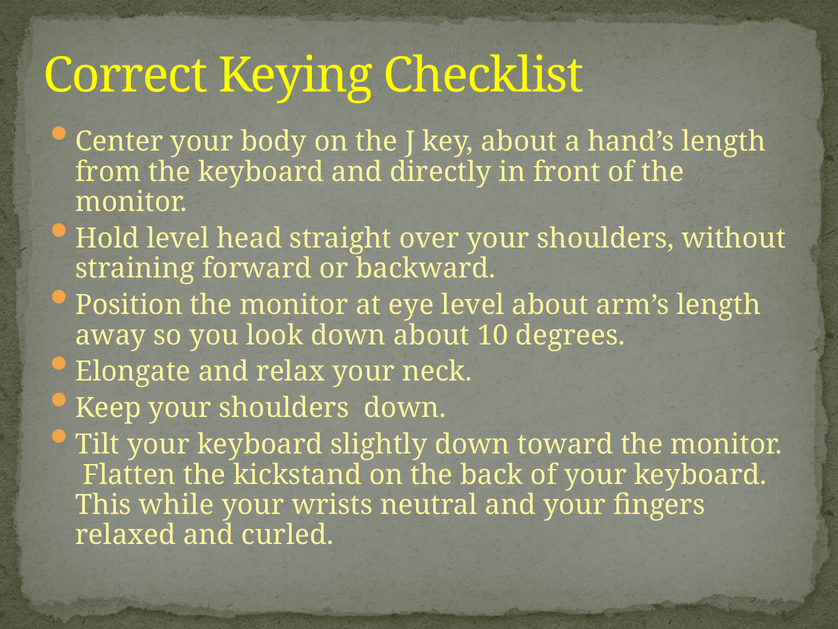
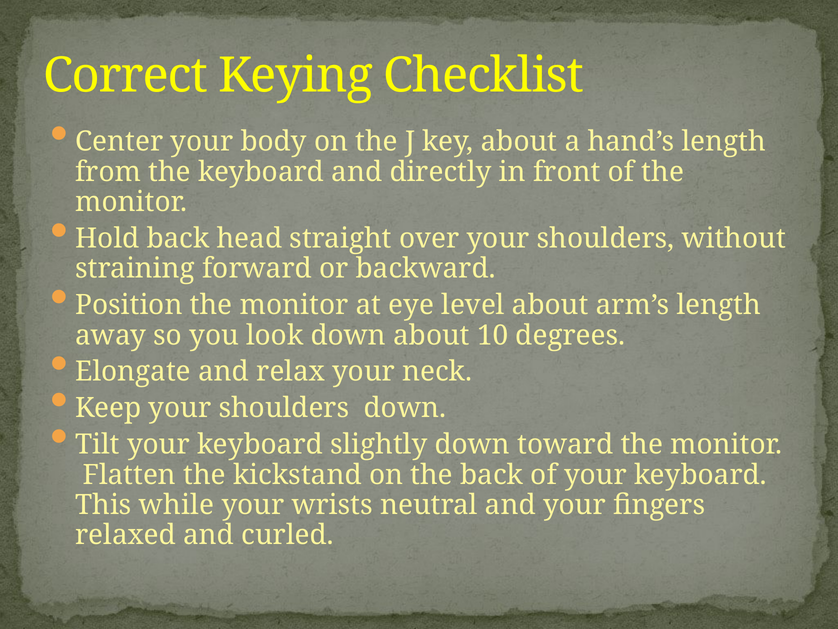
Hold level: level -> back
